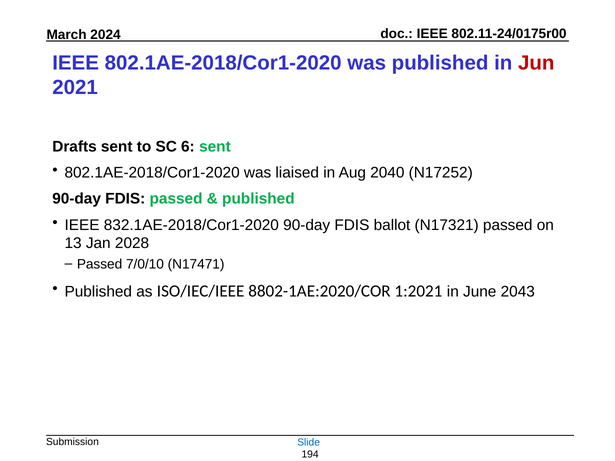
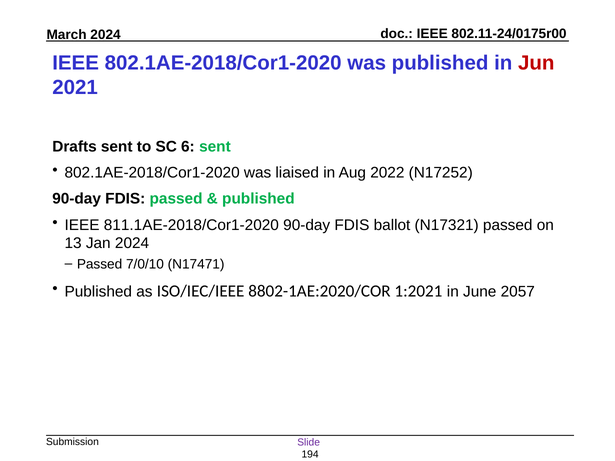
2040: 2040 -> 2022
832.1AE-2018/Cor1-2020: 832.1AE-2018/Cor1-2020 -> 811.1AE-2018/Cor1-2020
Jan 2028: 2028 -> 2024
2043: 2043 -> 2057
Slide colour: blue -> purple
